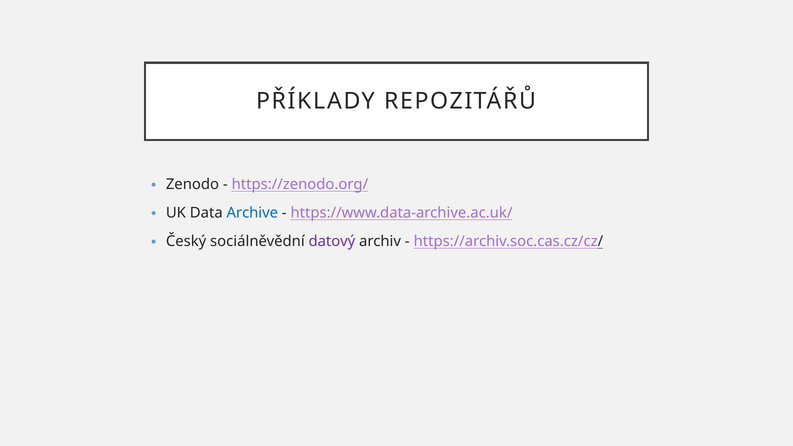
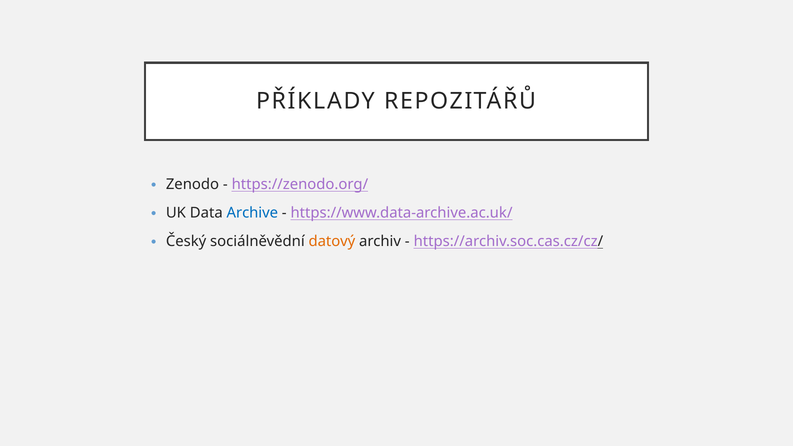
datový colour: purple -> orange
